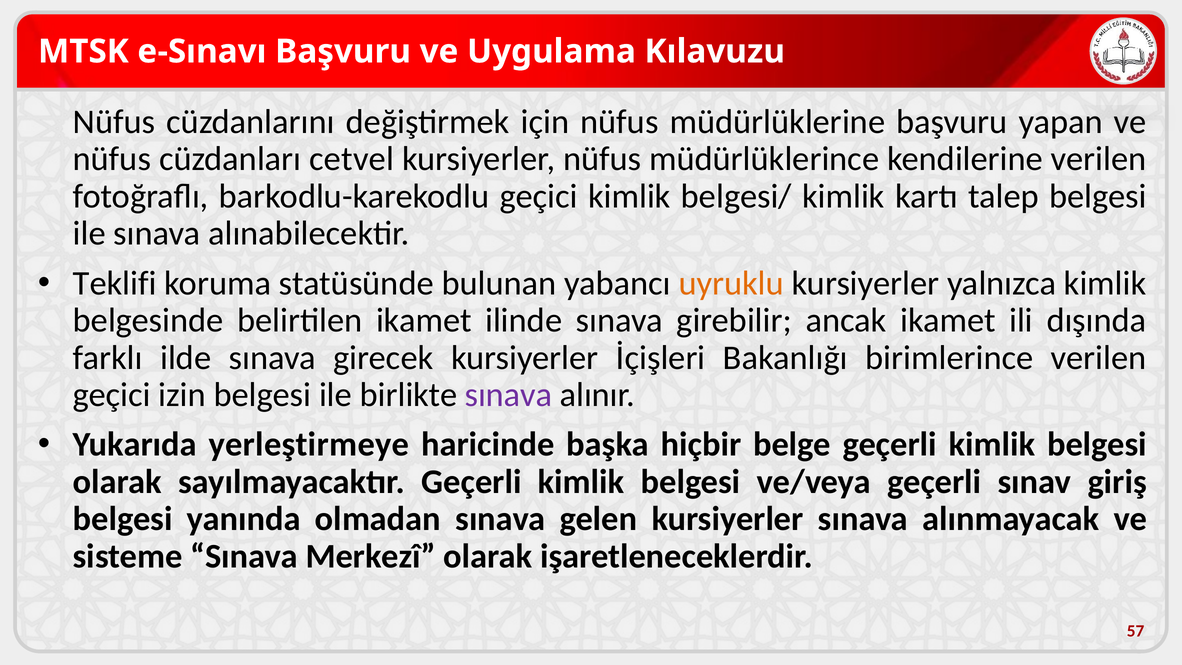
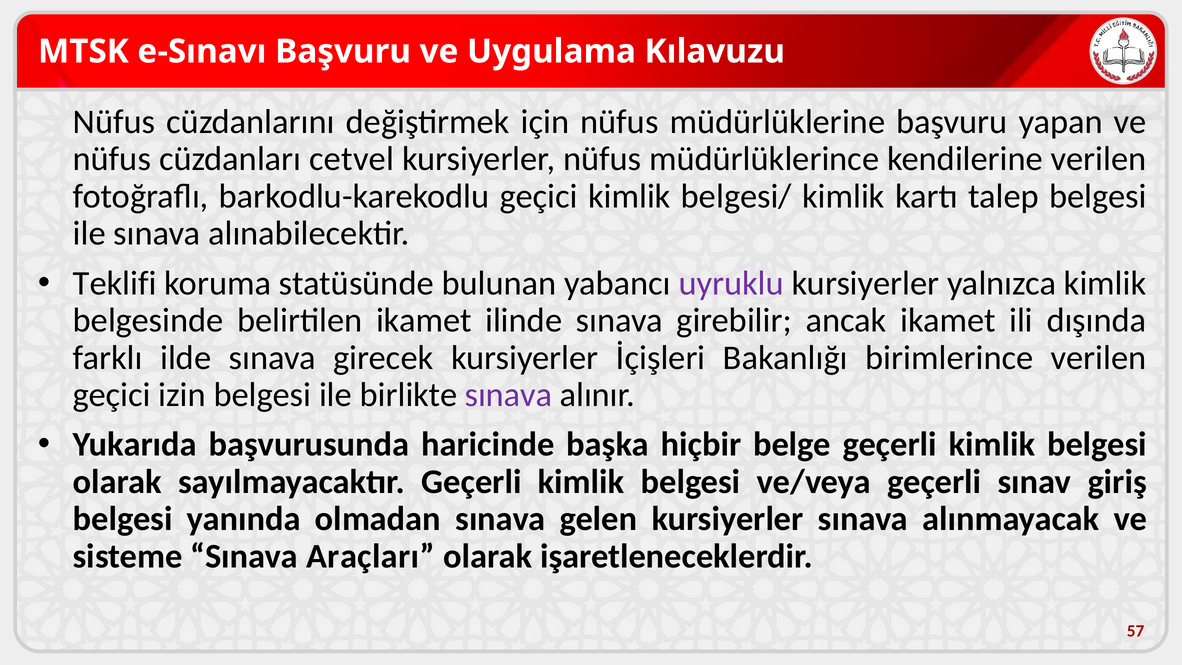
uyruklu colour: orange -> purple
yerleştirmeye: yerleştirmeye -> başvurusunda
Merkezî: Merkezî -> Araçları
